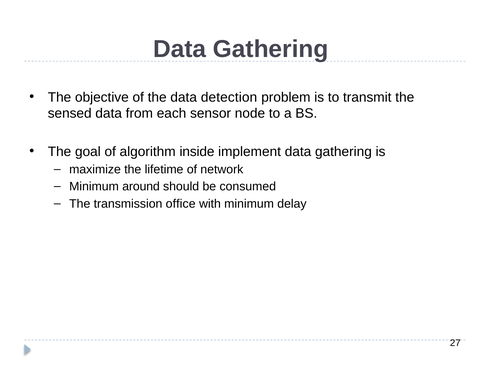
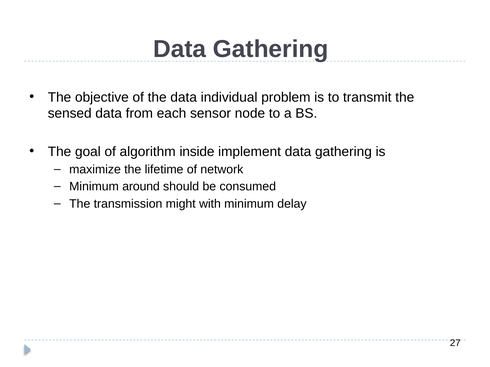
detection: detection -> individual
office: office -> might
